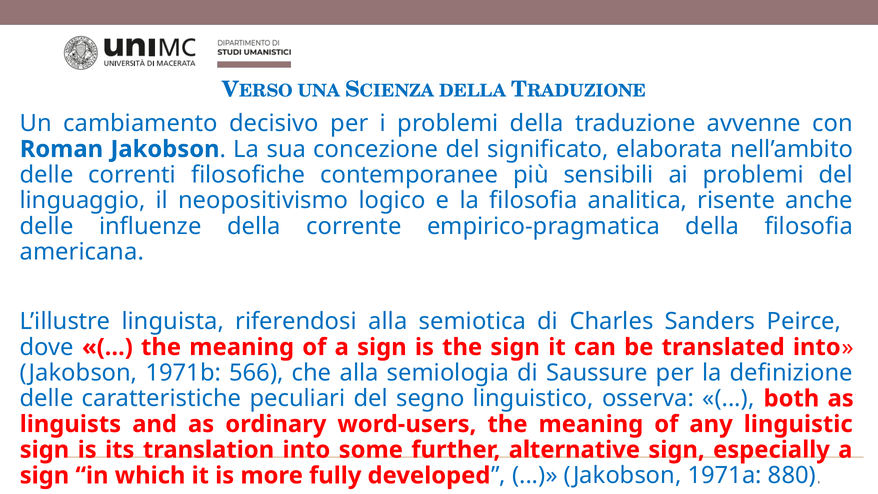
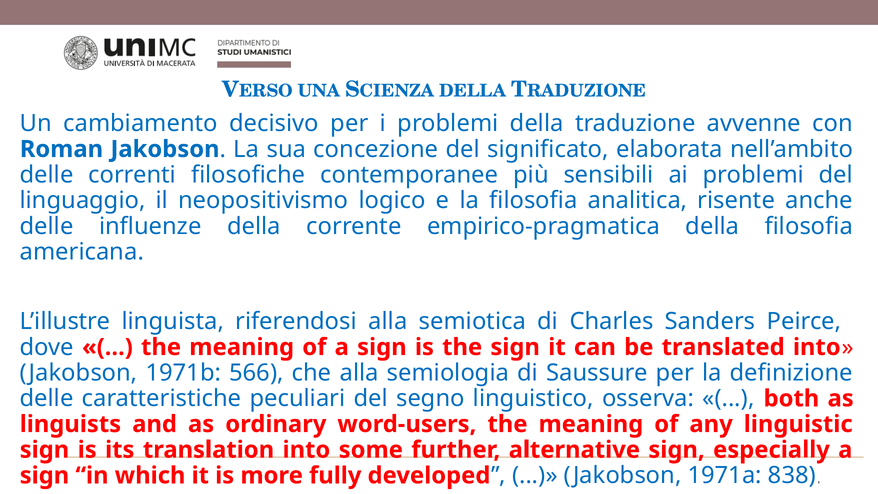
880: 880 -> 838
